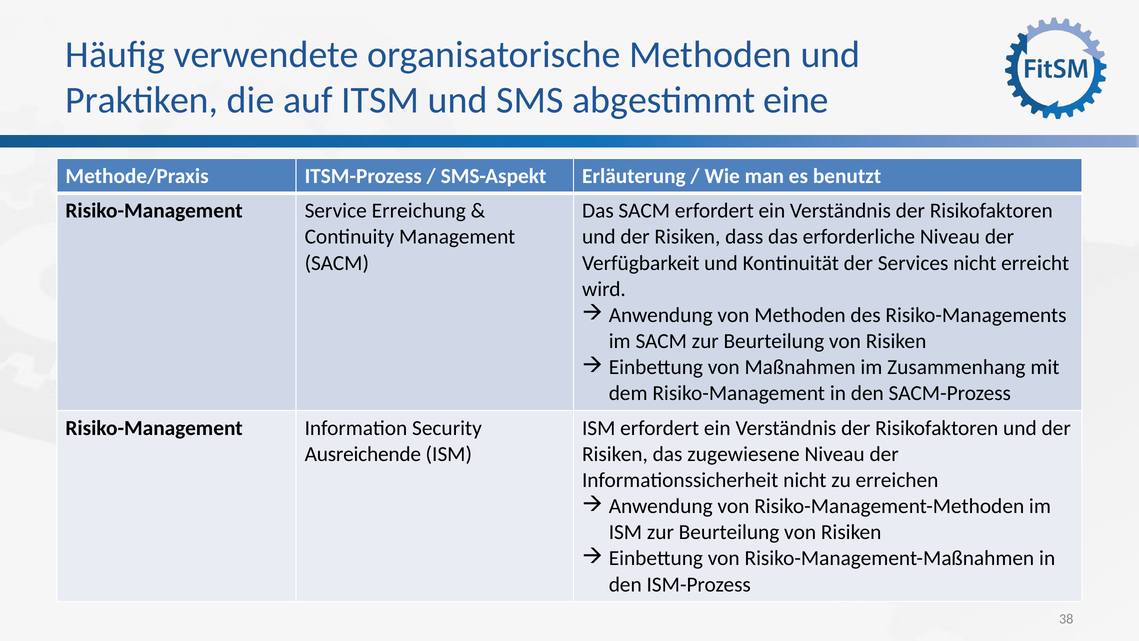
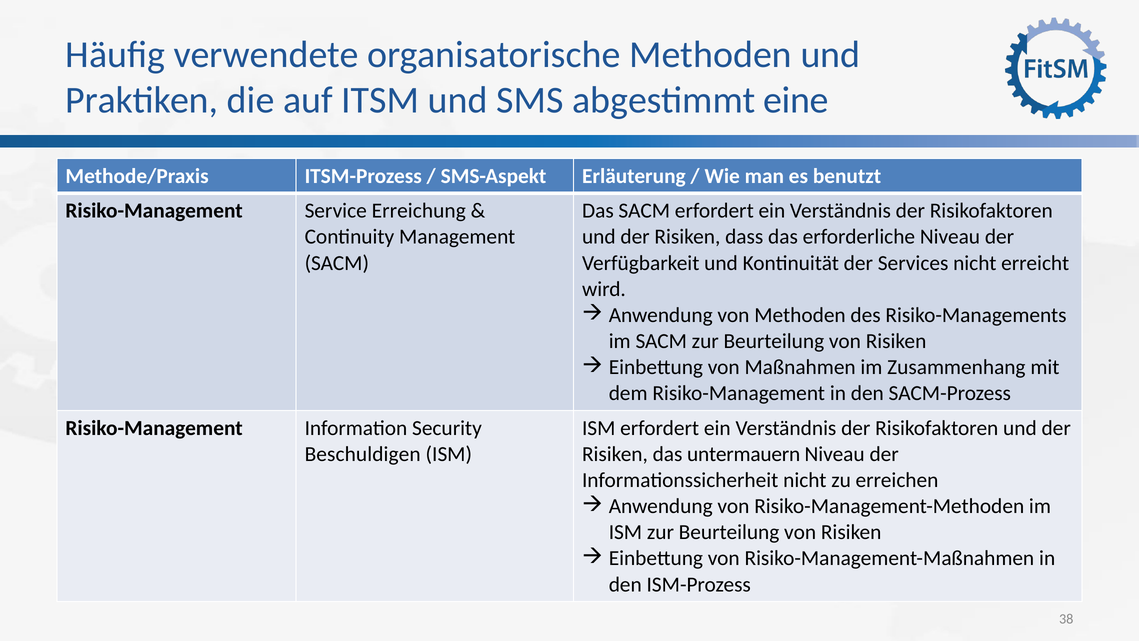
Ausreichende: Ausreichende -> Beschuldigen
zugewiesene: zugewiesene -> untermauern
